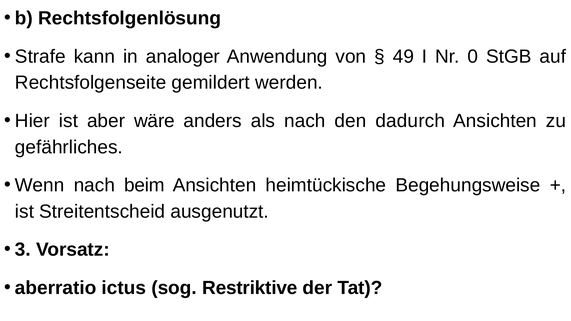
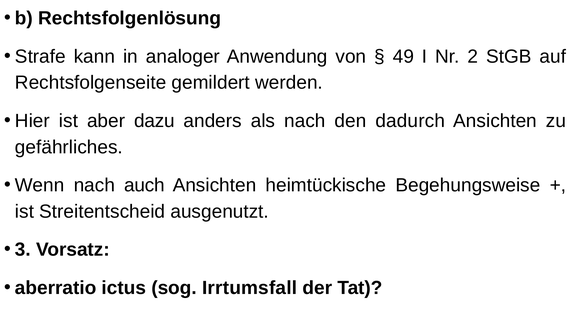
0: 0 -> 2
wäre: wäre -> dazu
beim: beim -> auch
Restriktive: Restriktive -> Irrtumsfall
